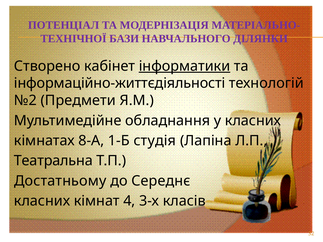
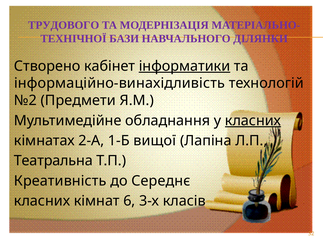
ПОТЕНЦІАЛ: ПОТЕНЦІАЛ -> ТРУДОВОГО
інформаційно-життєдіяльності: інформаційно-життєдіяльності -> інформаційно-винахідливість
класних at (253, 121) underline: none -> present
8-А: 8-А -> 2-А
студія: студія -> вищої
Достатньому: Достатньому -> Креативність
4: 4 -> 6
